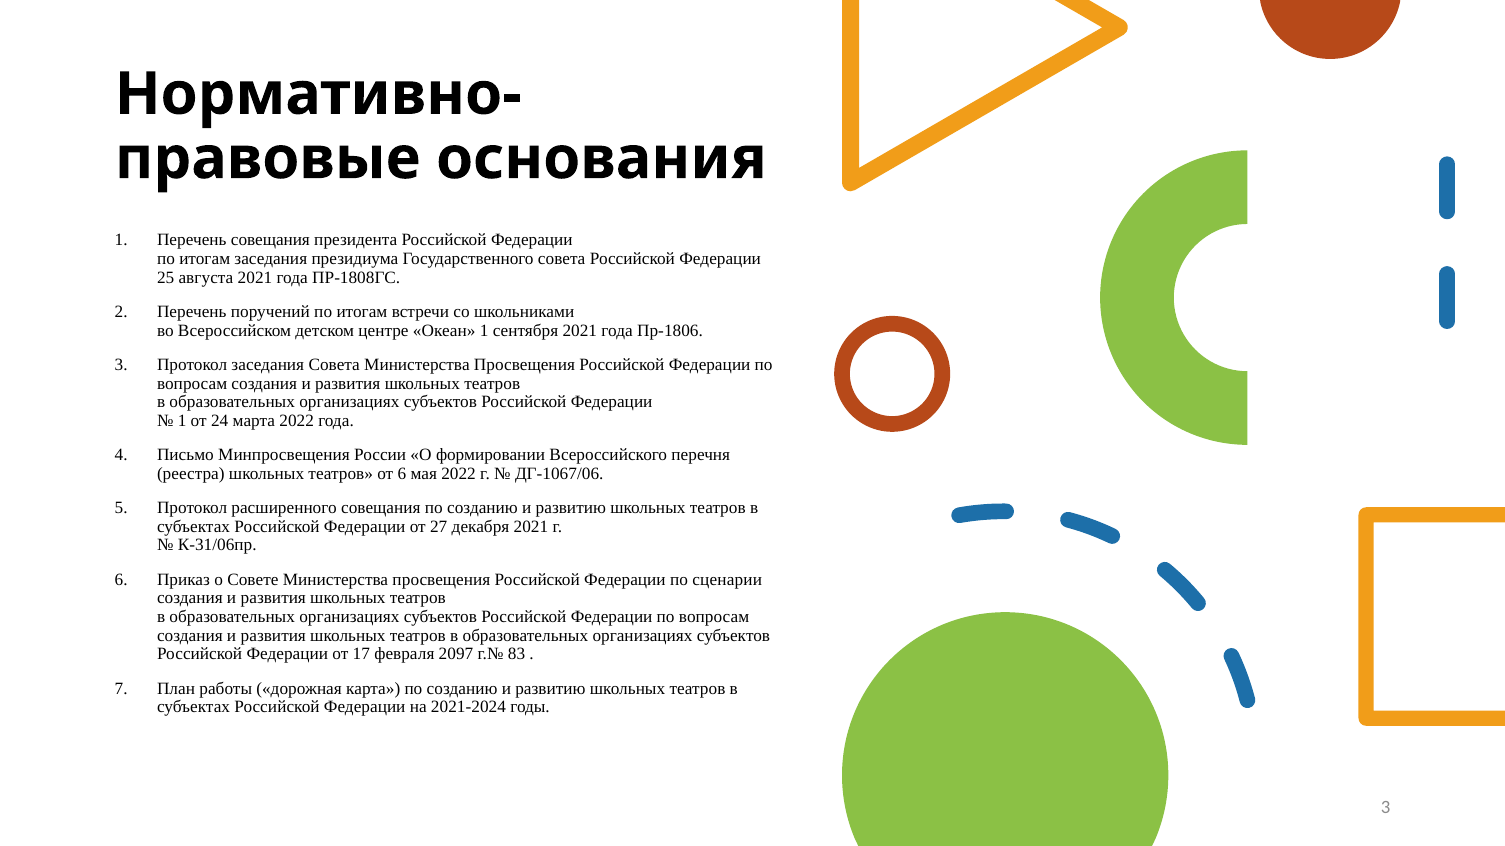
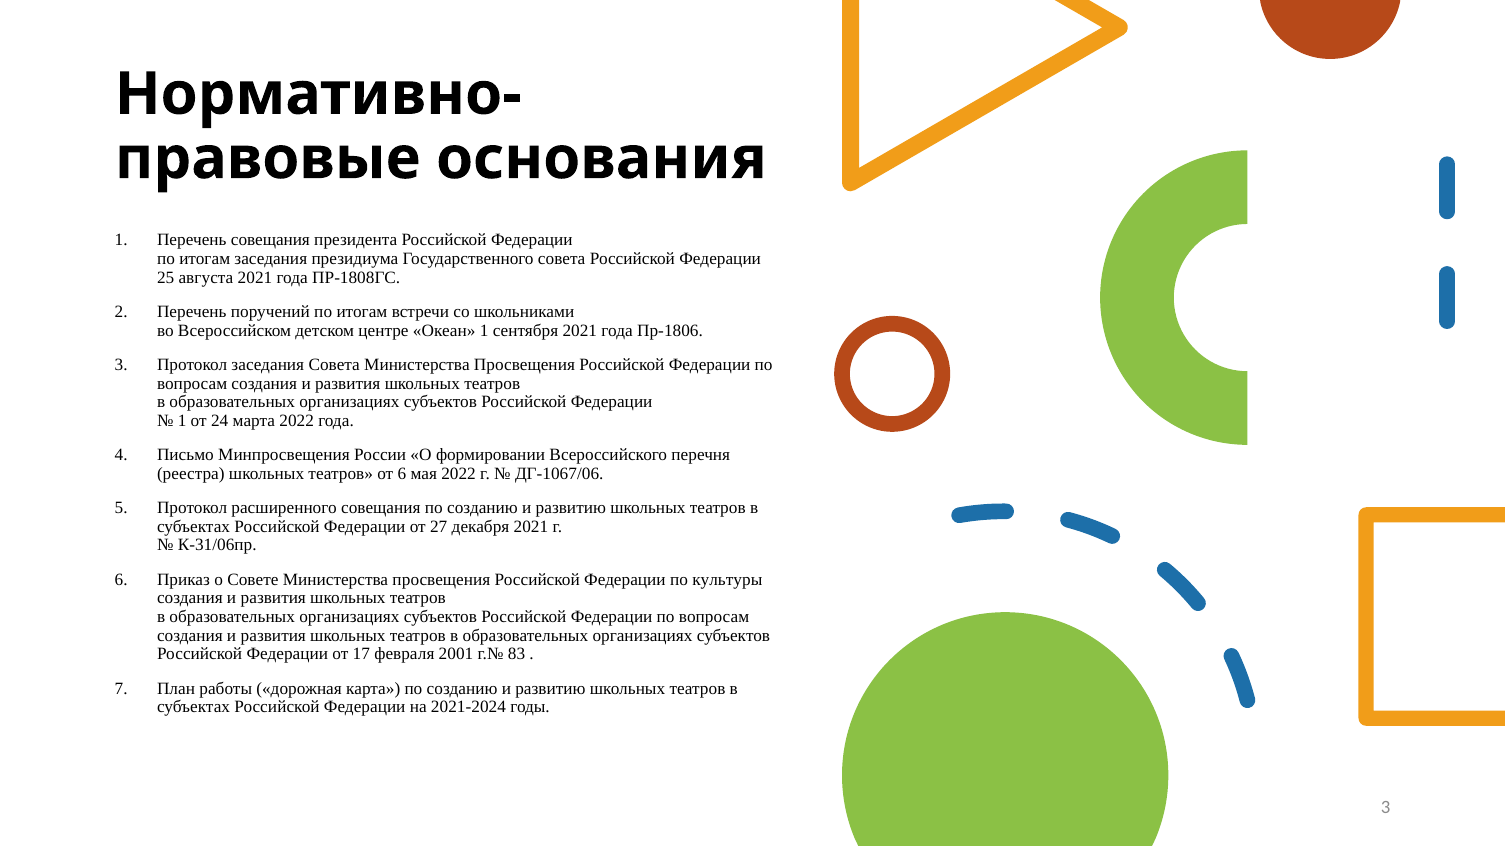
сценарии: сценарии -> культуры
2097: 2097 -> 2001
